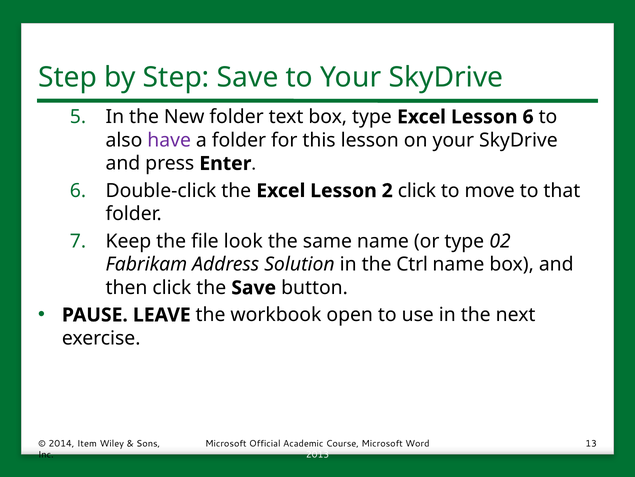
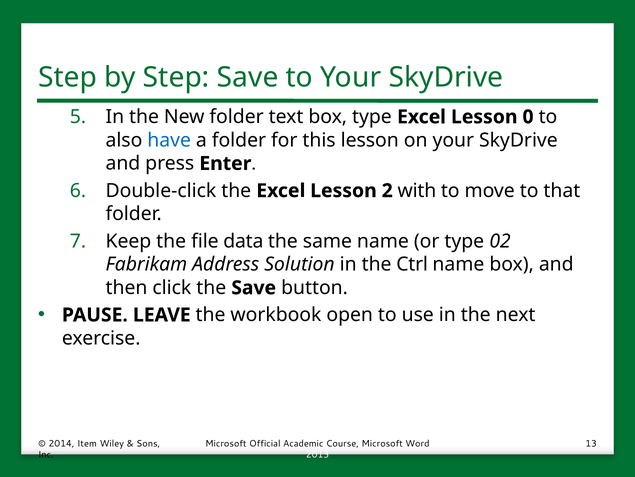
Lesson 6: 6 -> 0
have colour: purple -> blue
2 click: click -> with
look: look -> data
